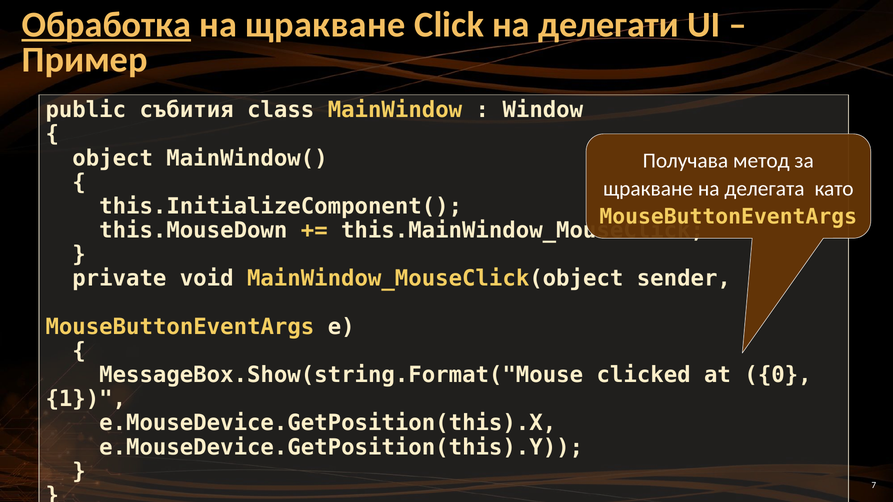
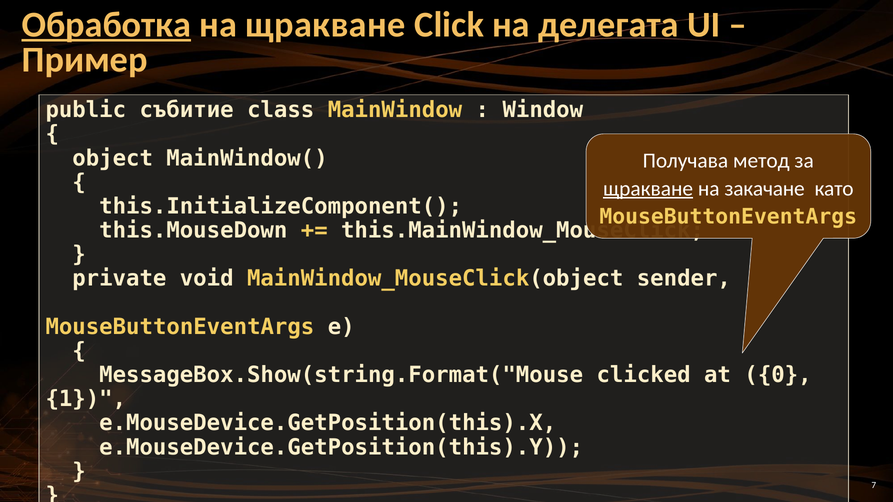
делегати: делегати -> делегата
събития: събития -> събитие
щракване at (648, 189) underline: none -> present
делегата: делегата -> закачане
